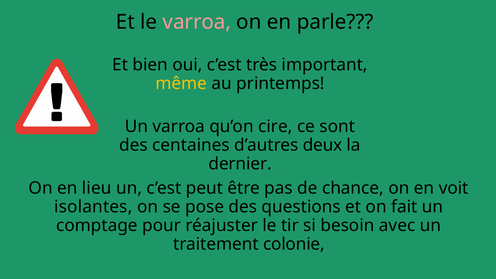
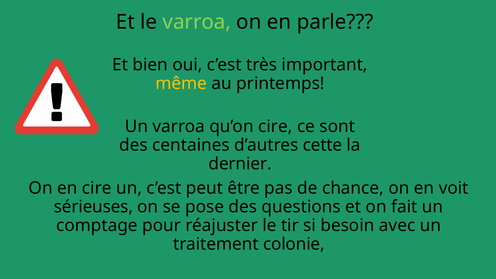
varroa at (197, 22) colour: pink -> light green
deux: deux -> cette
en lieu: lieu -> cire
isolantes: isolantes -> sérieuses
